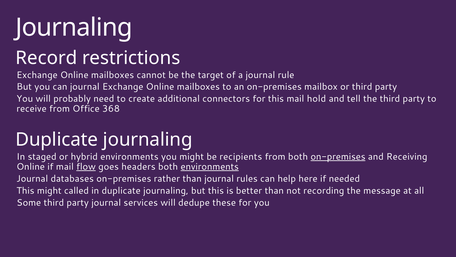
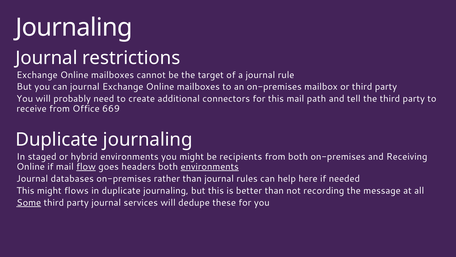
Record at (46, 58): Record -> Journal
hold: hold -> path
368: 368 -> 669
on-premises at (338, 156) underline: present -> none
called: called -> flows
Some underline: none -> present
